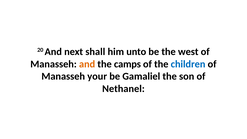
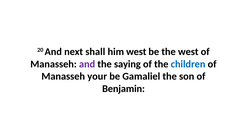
him unto: unto -> west
and at (87, 64) colour: orange -> purple
camps: camps -> saying
Nethanel: Nethanel -> Benjamin
